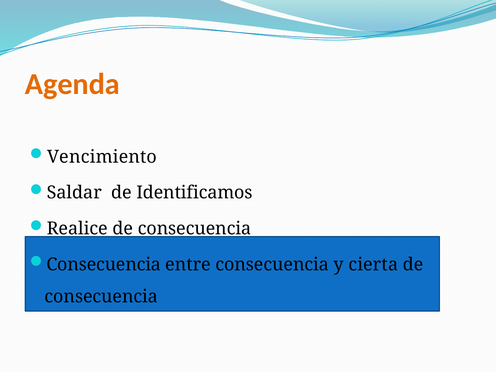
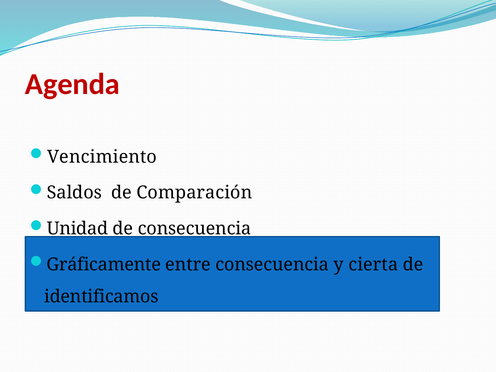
Agenda colour: orange -> red
Saldar: Saldar -> Saldos
Identificamos: Identificamos -> Comparación
Realice: Realice -> Unidad
Consecuencia at (104, 264): Consecuencia -> Gráficamente
consecuencia at (101, 297): consecuencia -> identificamos
